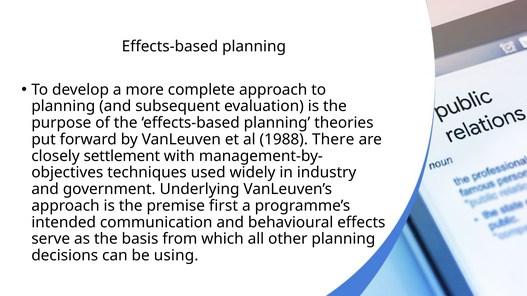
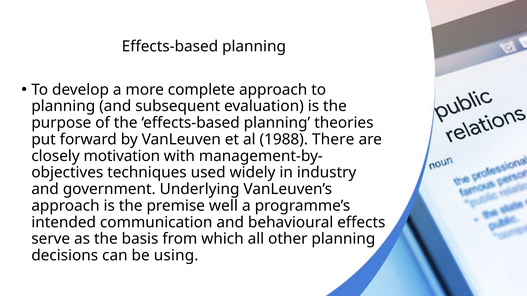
settlement: settlement -> motivation
first: first -> well
